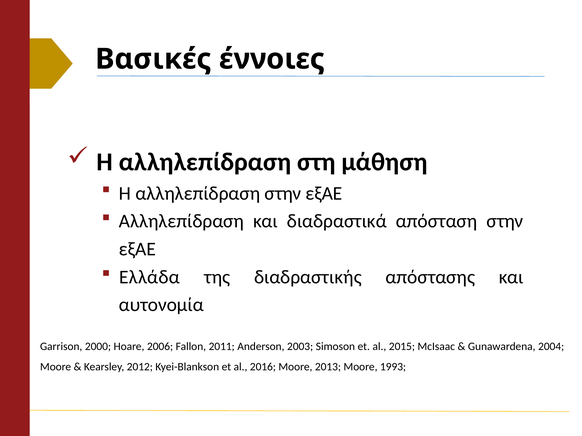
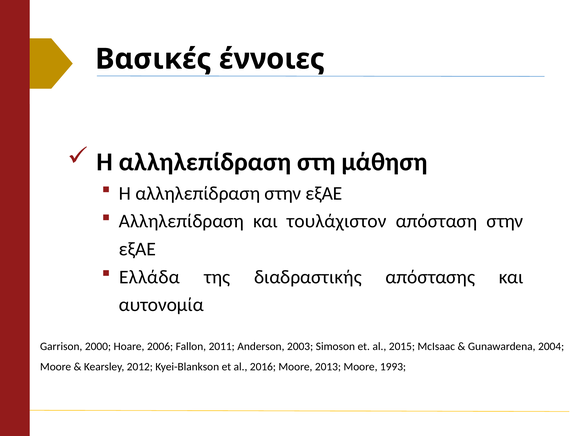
διαδραστικά: διαδραστικά -> τουλάχιστον
